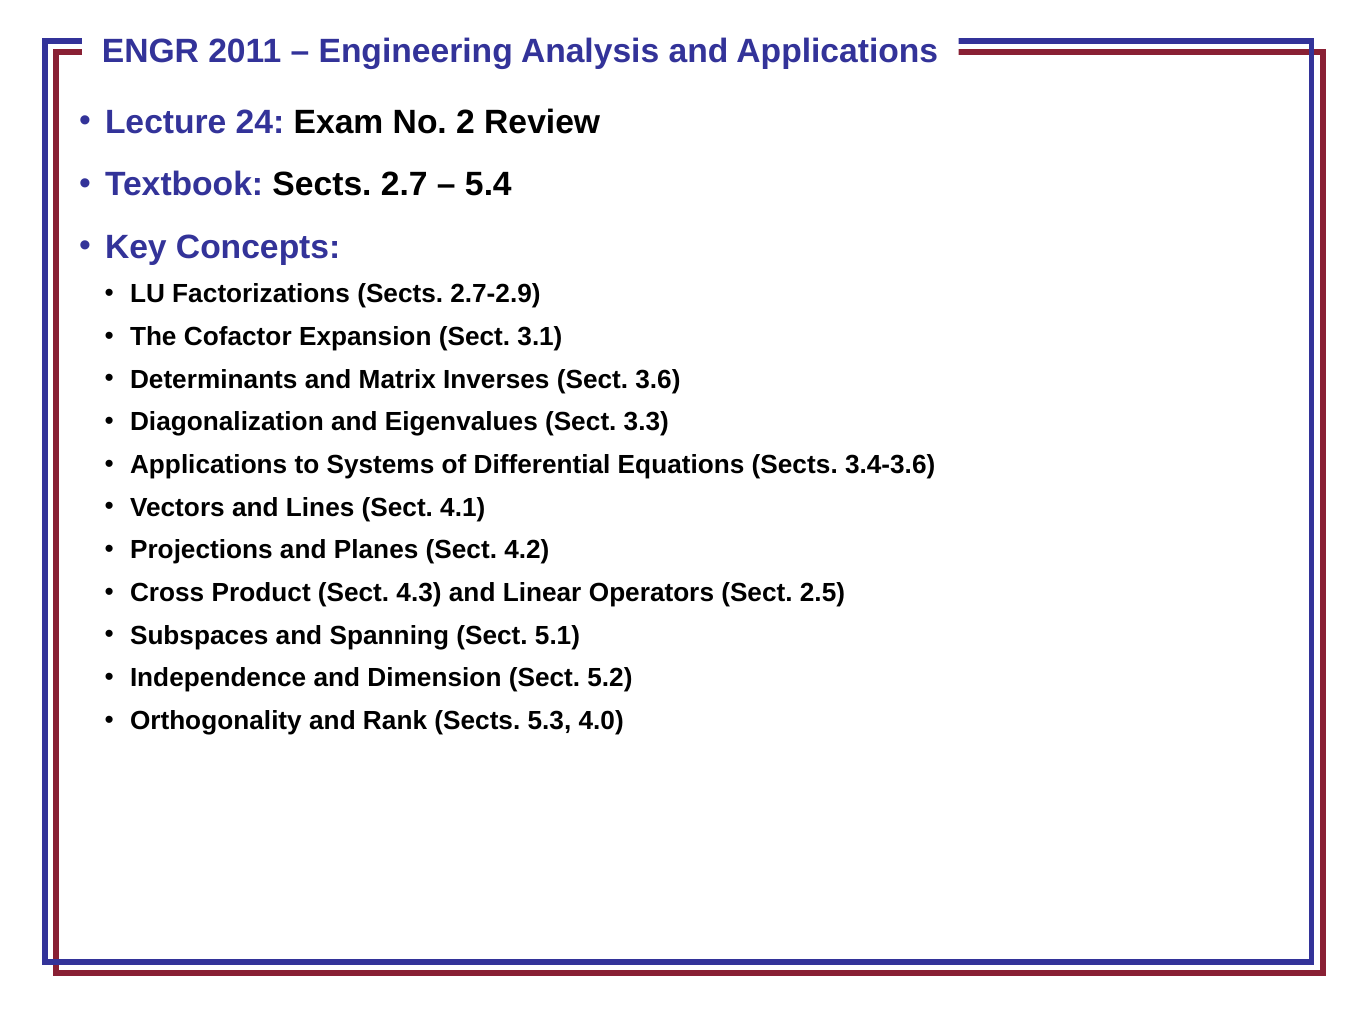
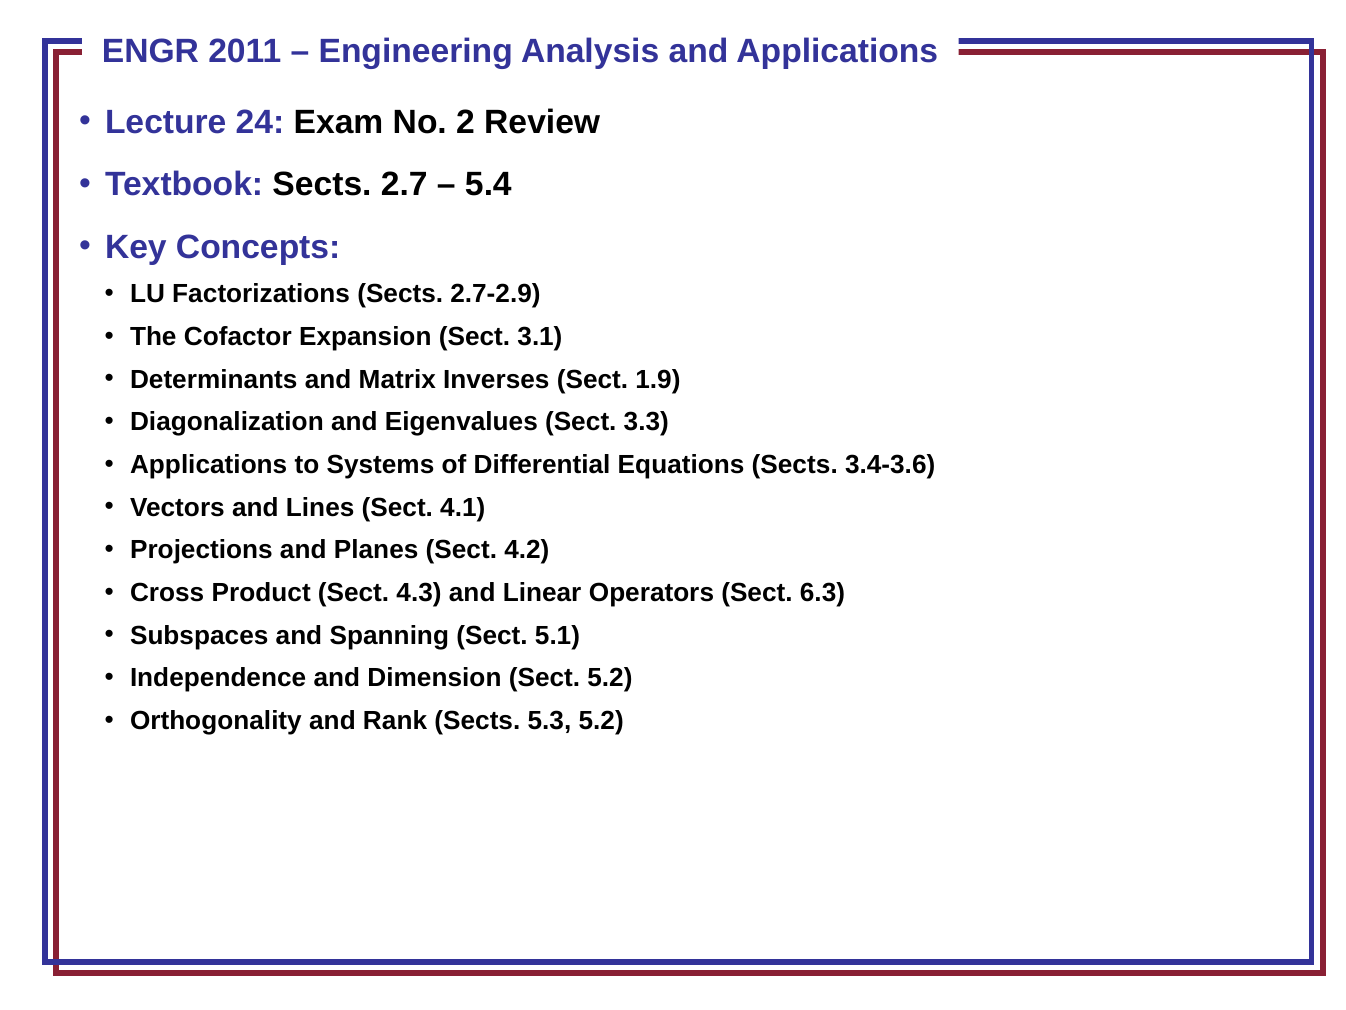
3.6: 3.6 -> 1.9
2.5: 2.5 -> 6.3
5.3 4.0: 4.0 -> 5.2
